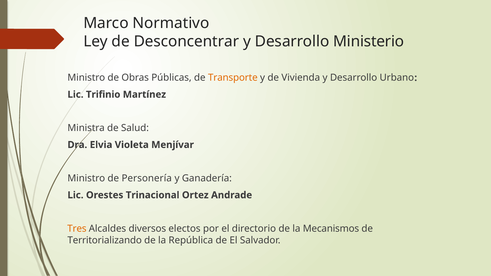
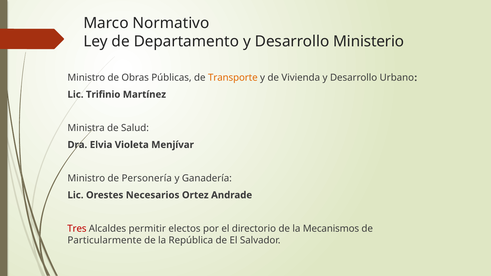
Desconcentrar: Desconcentrar -> Departamento
Trinacional: Trinacional -> Necesarios
Tres colour: orange -> red
diversos: diversos -> permitir
Territorializando: Territorializando -> Particularmente
